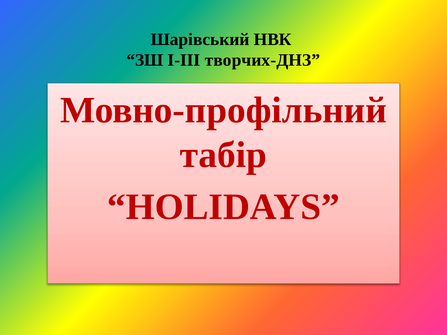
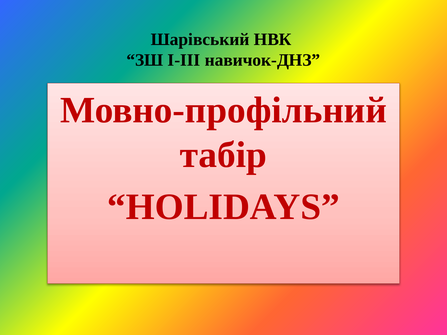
творчих-ДНЗ: творчих-ДНЗ -> навичок-ДНЗ
